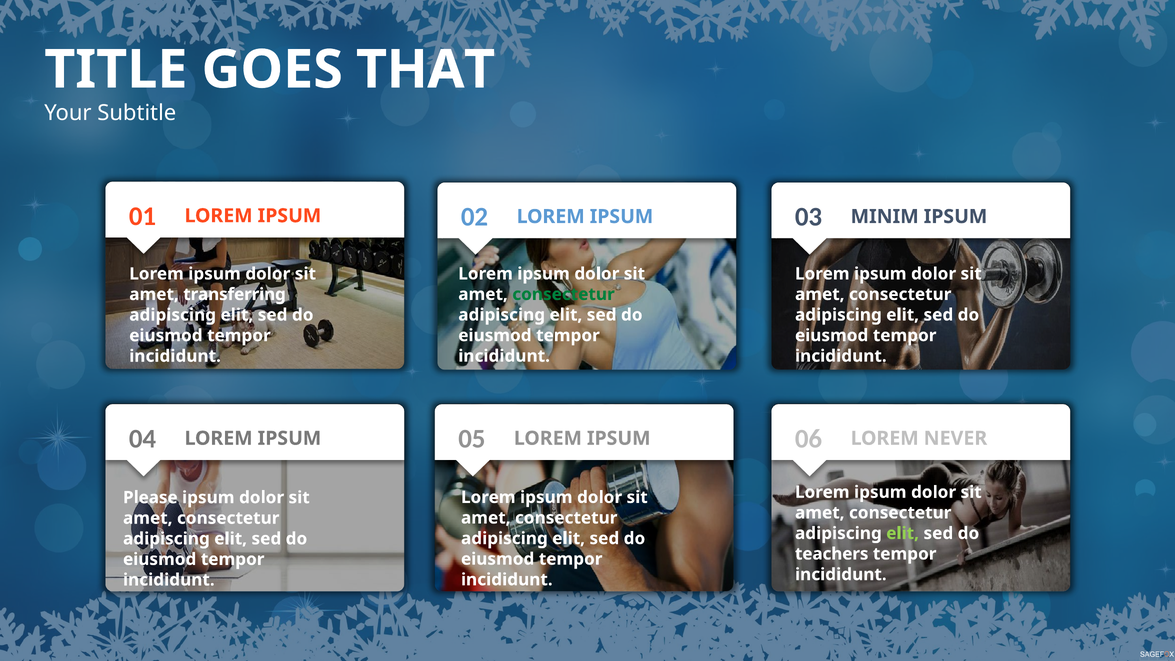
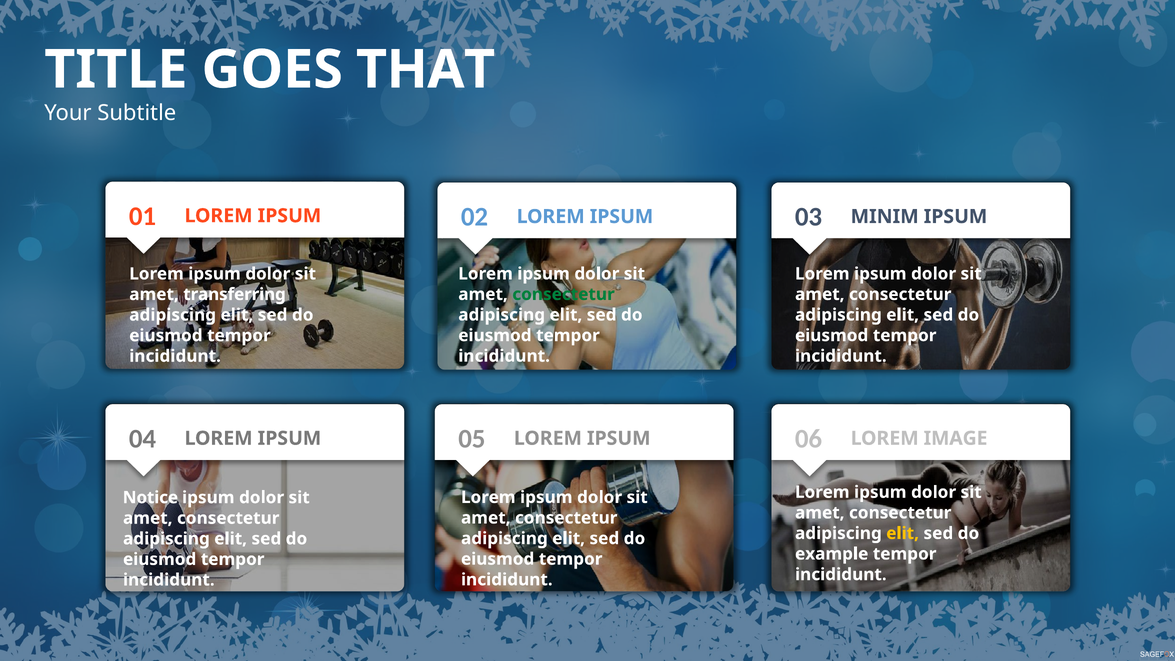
NEVER: NEVER -> IMAGE
Please: Please -> Notice
elit at (903, 533) colour: light green -> yellow
teachers: teachers -> example
